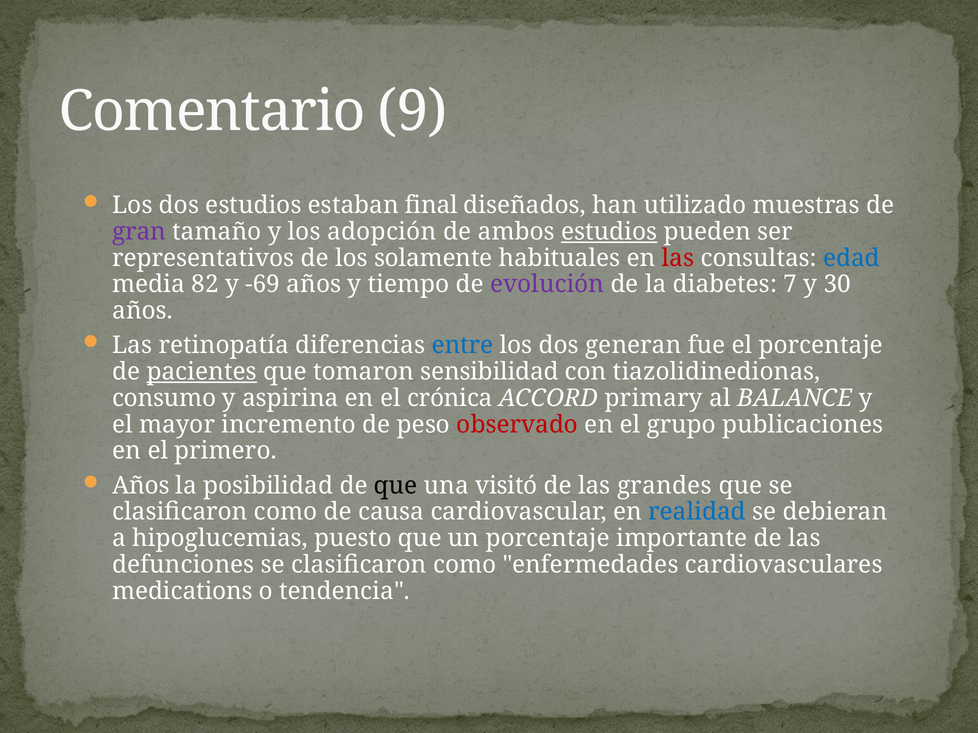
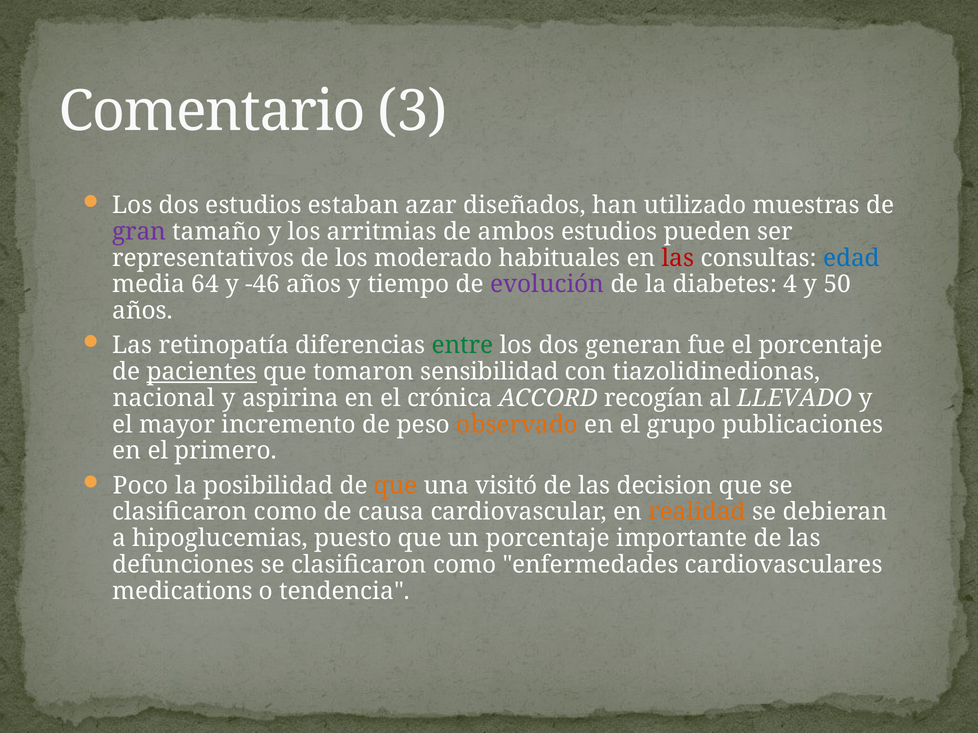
9: 9 -> 3
final: final -> azar
adopción: adopción -> arritmias
estudios at (609, 232) underline: present -> none
solamente: solamente -> moderado
82: 82 -> 64
-69: -69 -> -46
7: 7 -> 4
30: 30 -> 50
entre colour: blue -> green
consumo: consumo -> nacional
primary: primary -> recogían
BALANCE: BALANCE -> LLEVADO
observado colour: red -> orange
Años at (141, 486): Años -> Poco
que at (396, 486) colour: black -> orange
grandes: grandes -> decision
realidad colour: blue -> orange
